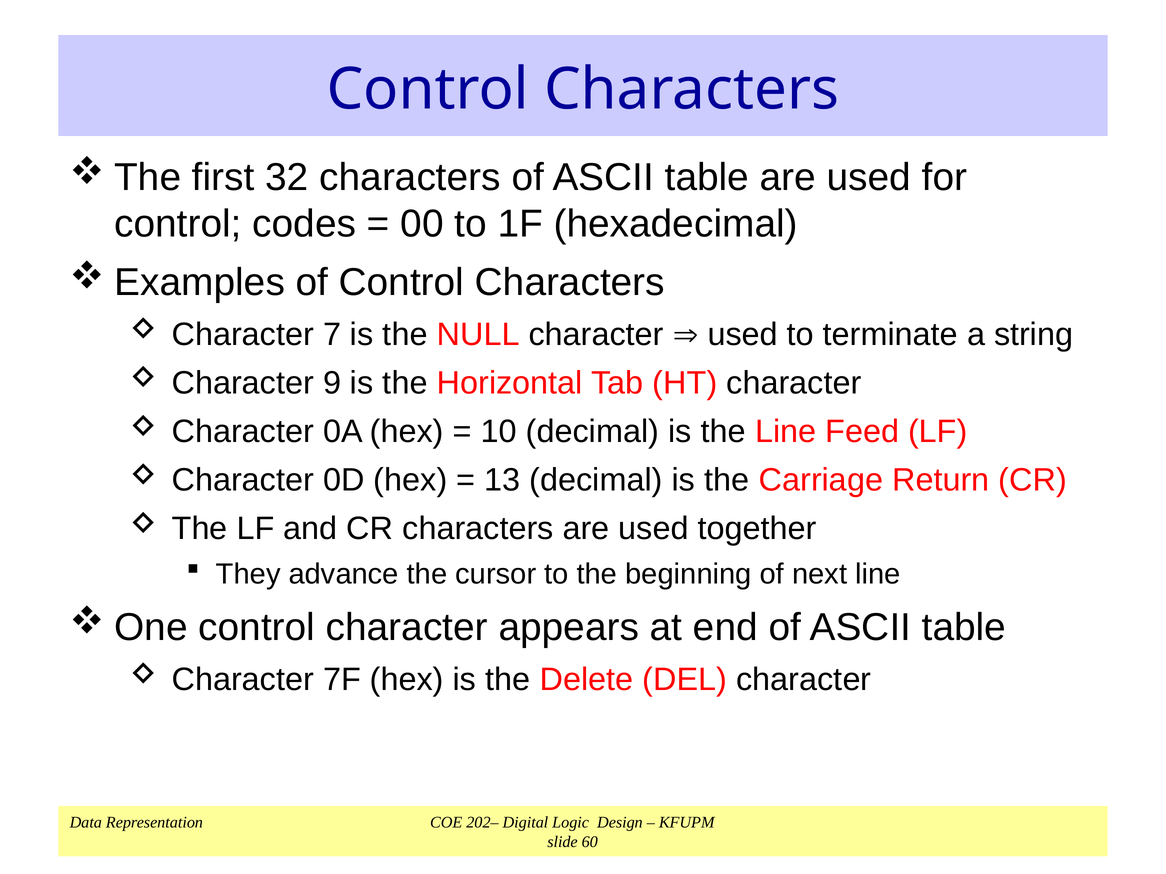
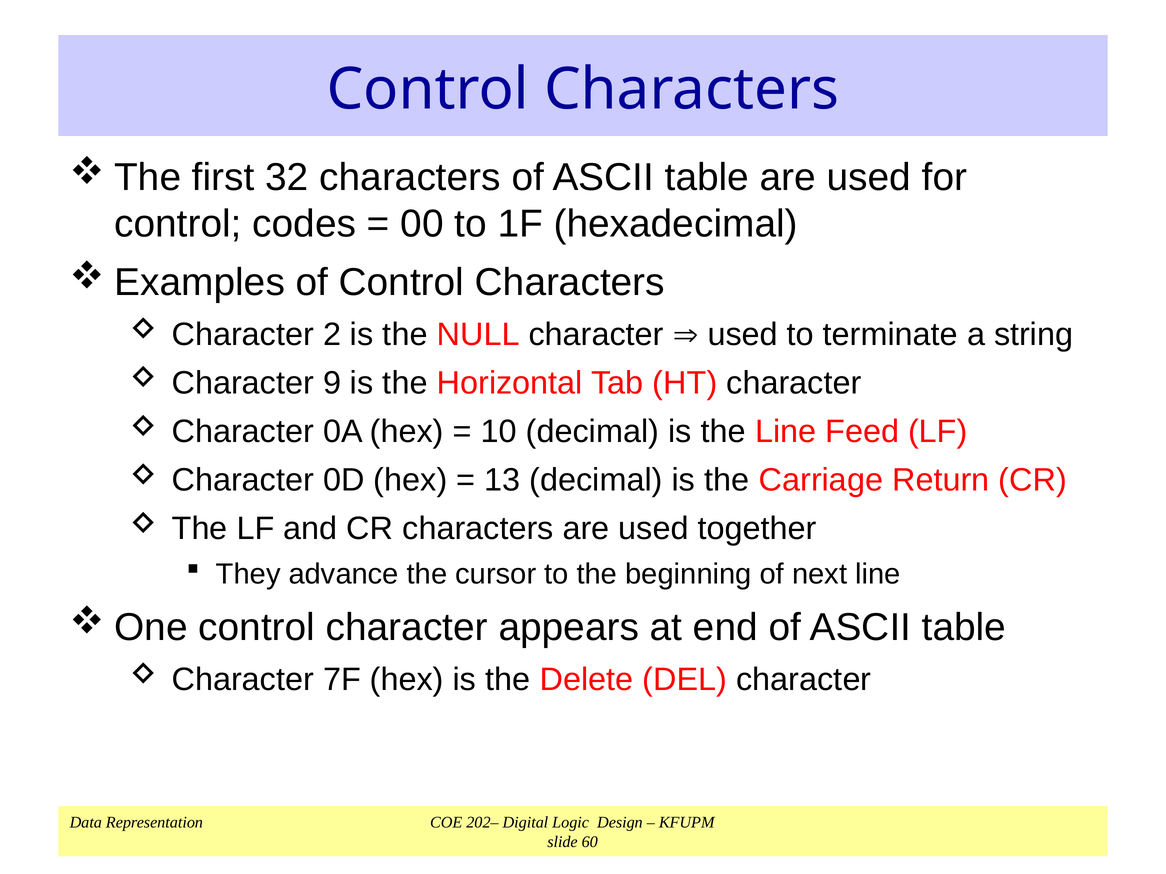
7: 7 -> 2
